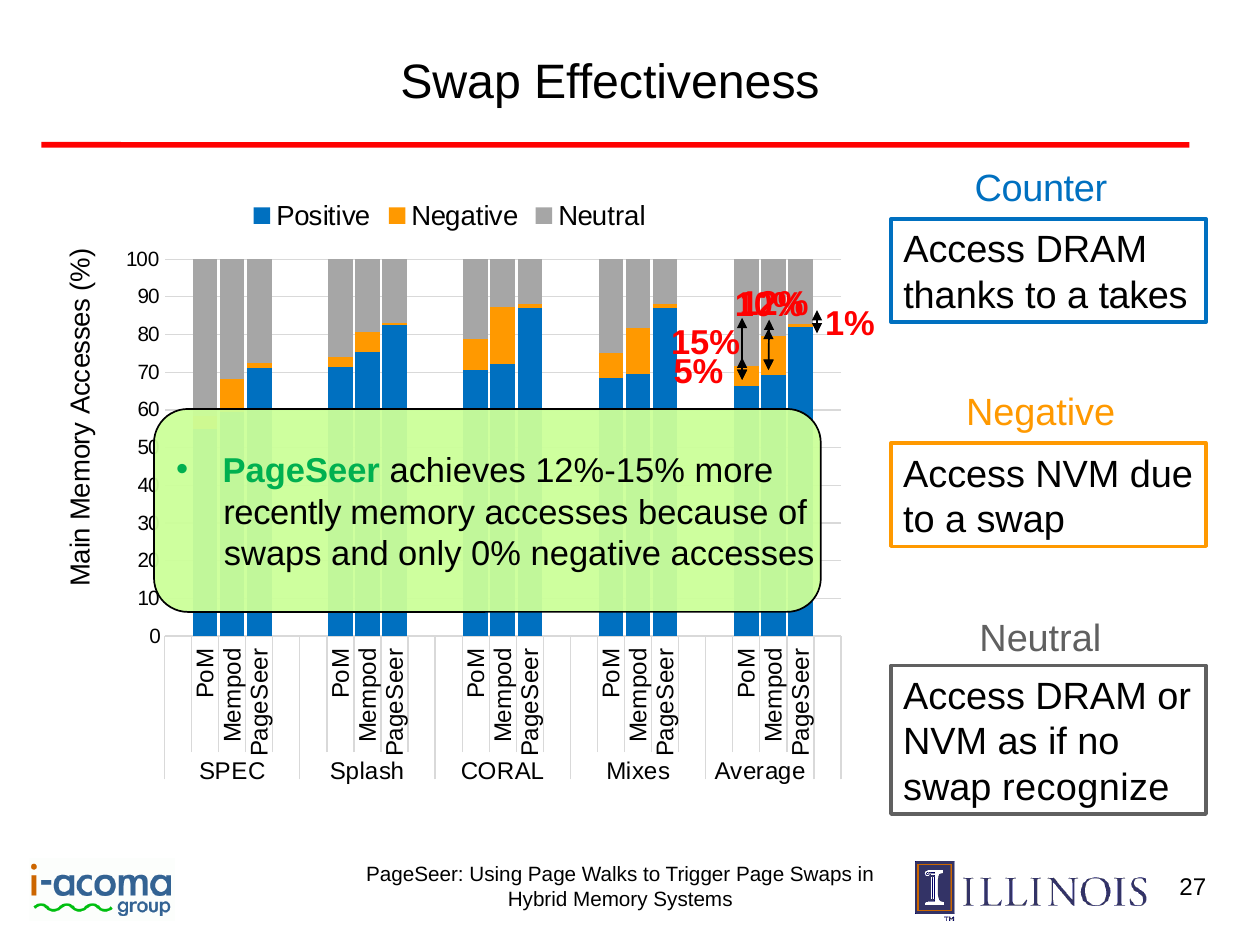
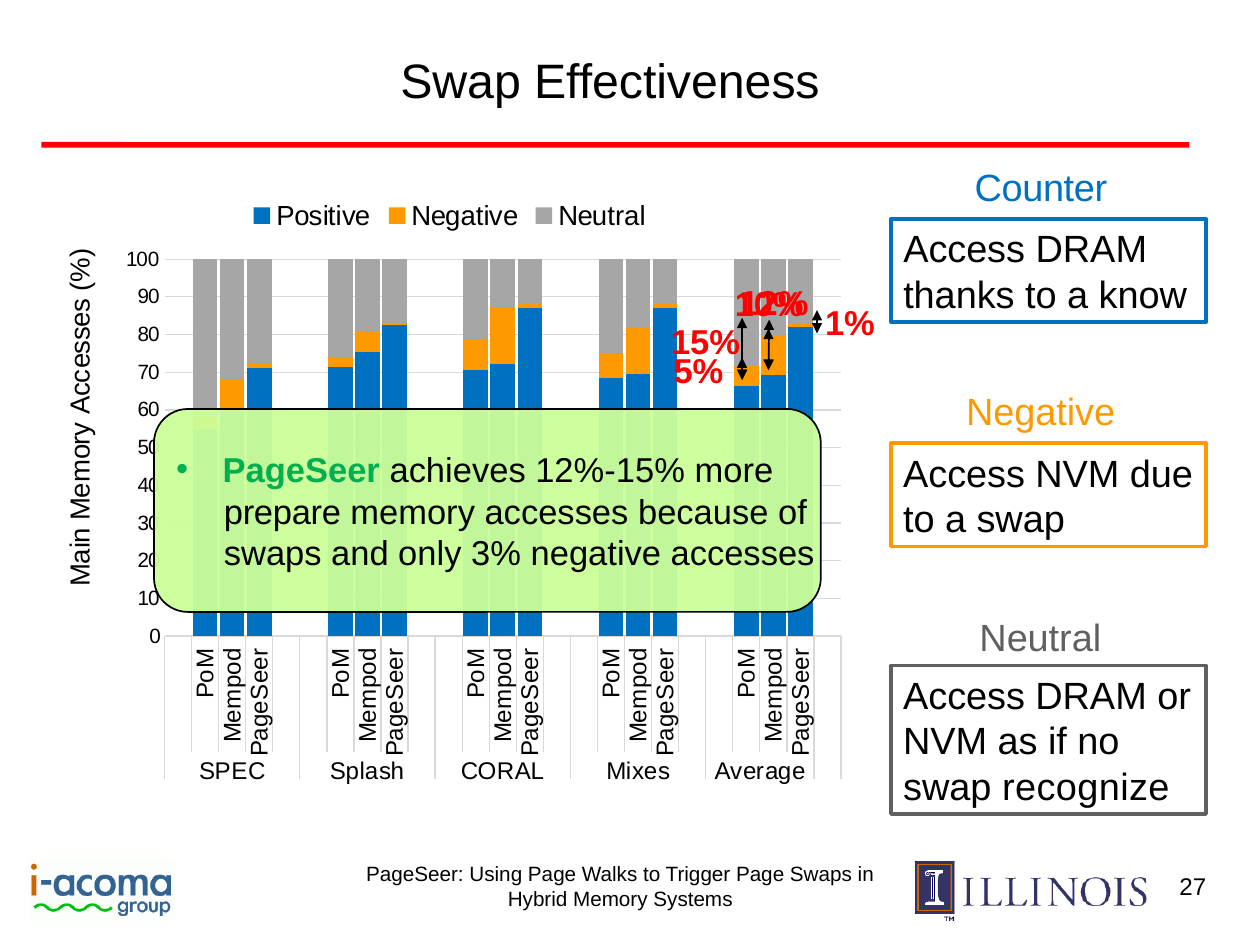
takes: takes -> know
recently: recently -> prepare
0%: 0% -> 3%
